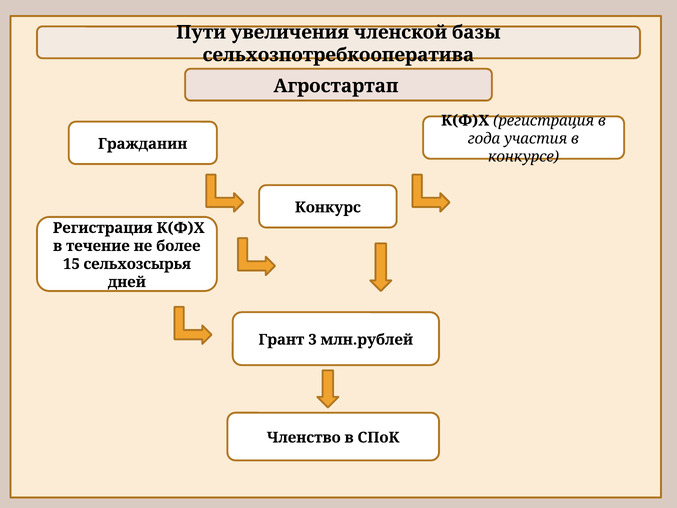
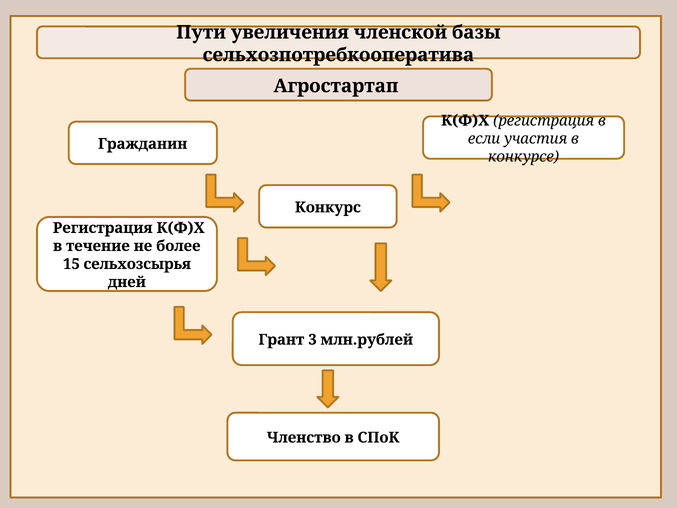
года: года -> если
